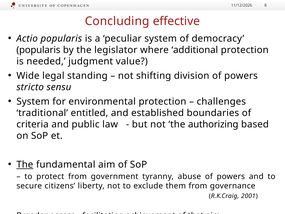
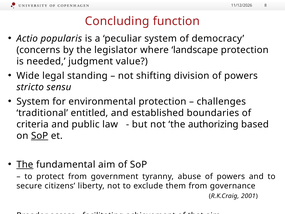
effective: effective -> function
popularis at (38, 50): popularis -> concerns
additional: additional -> landscape
SoP at (40, 136) underline: none -> present
